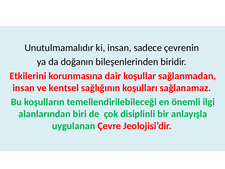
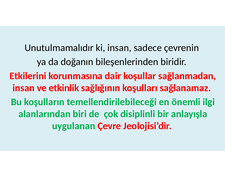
kentsel: kentsel -> etkinlik
